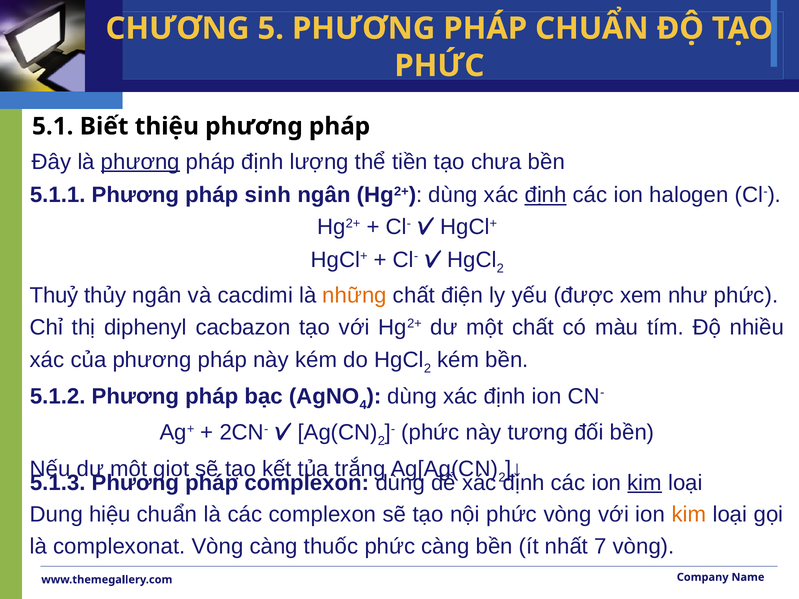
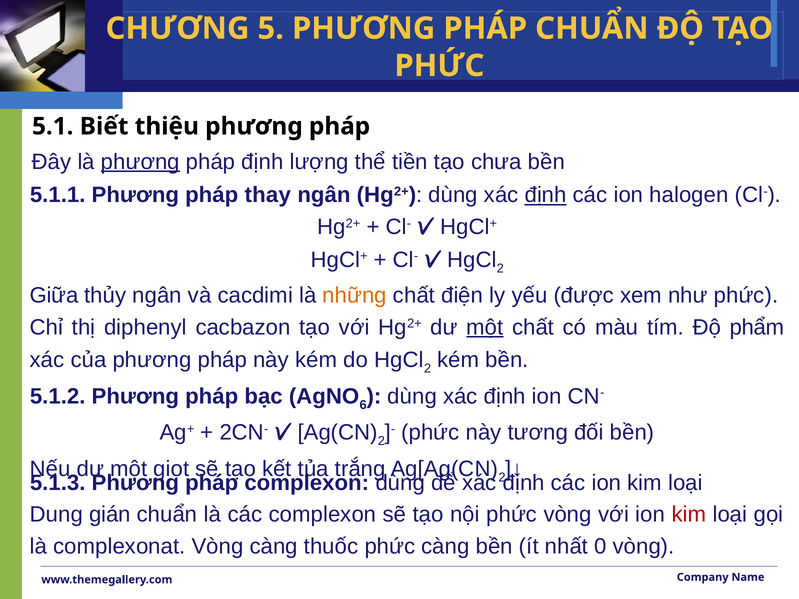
sinh: sinh -> thay
Thuỷ: Thuỷ -> Giữa
một at (485, 327) underline: none -> present
nhiều: nhiều -> phẩm
4: 4 -> 6
kim at (645, 483) underline: present -> none
hiệu: hiệu -> gián
kim at (689, 515) colour: orange -> red
7: 7 -> 0
